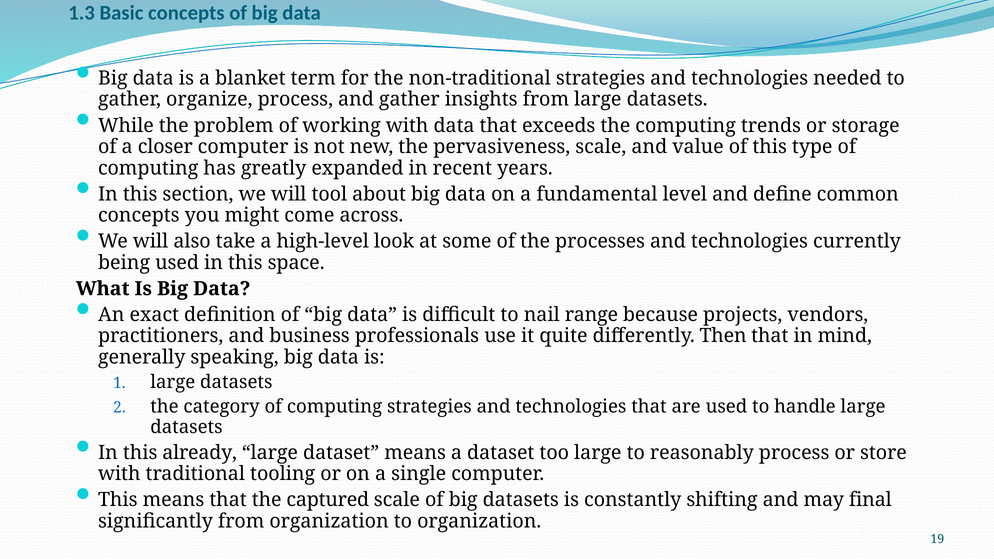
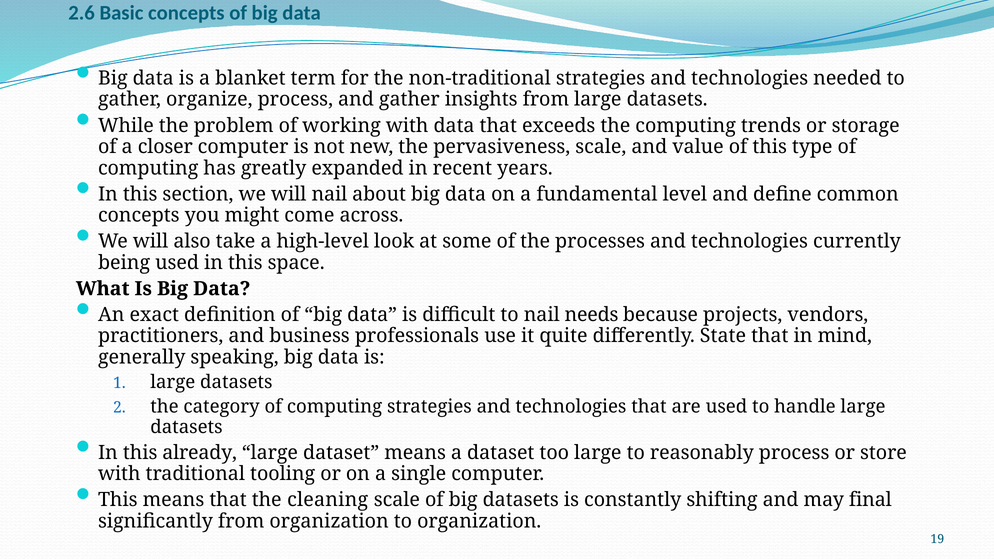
1.3: 1.3 -> 2.6
will tool: tool -> nail
range: range -> needs
Then: Then -> State
captured: captured -> cleaning
